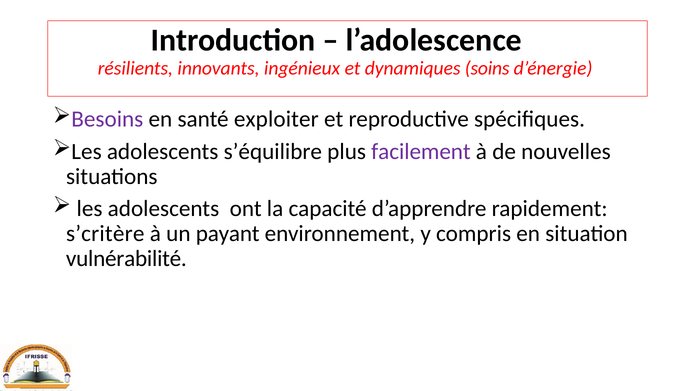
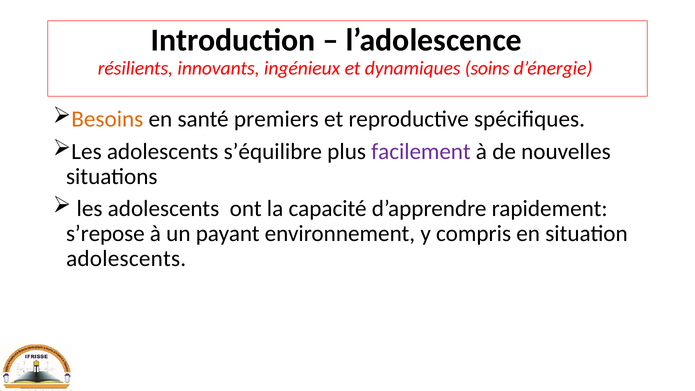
Besoins colour: purple -> orange
exploiter: exploiter -> premiers
s’critère: s’critère -> s’repose
vulnérabilité at (126, 259): vulnérabilité -> adolescents
